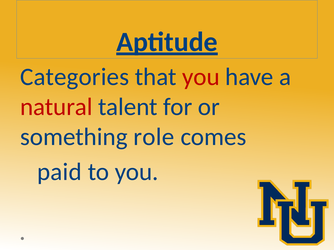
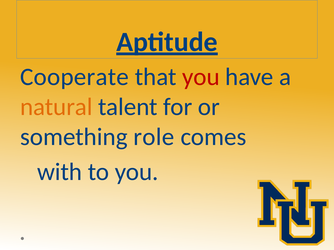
Categories: Categories -> Cooperate
natural colour: red -> orange
paid: paid -> with
